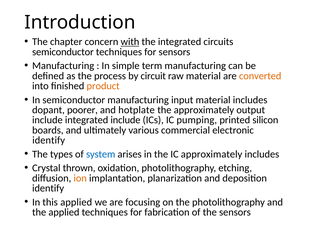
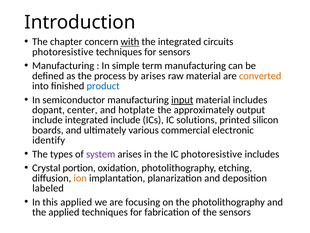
semiconductor at (63, 52): semiconductor -> photoresistive
by circuit: circuit -> arises
product colour: orange -> blue
input underline: none -> present
poorer: poorer -> center
pumping: pumping -> solutions
system colour: blue -> purple
IC approximately: approximately -> photoresistive
thrown: thrown -> portion
identify at (48, 188): identify -> labeled
